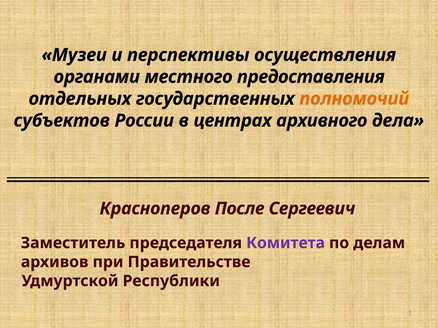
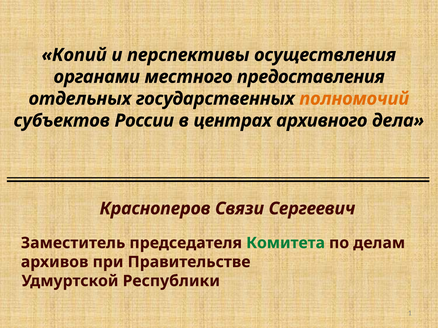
Музеи: Музеи -> Копий
После: После -> Связи
Комитета colour: purple -> green
